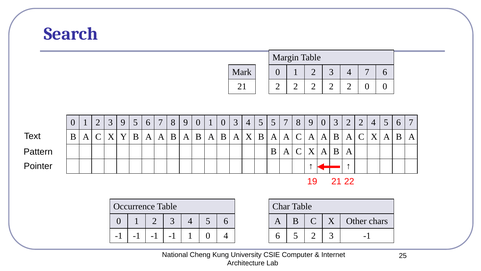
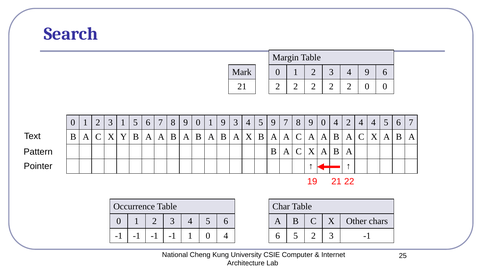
4 7: 7 -> 9
3 9: 9 -> 1
0 1 0: 0 -> 9
5 5: 5 -> 9
9 0 3: 3 -> 4
2 at (361, 122): 2 -> 4
